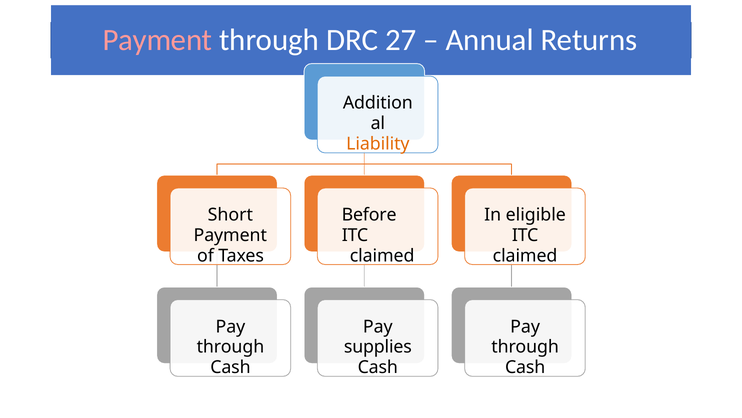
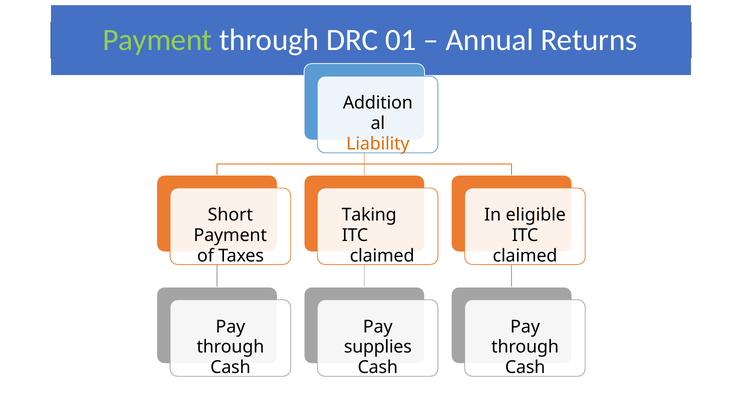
Payment at (158, 40) colour: pink -> light green
27: 27 -> 01
Before: Before -> Taking
